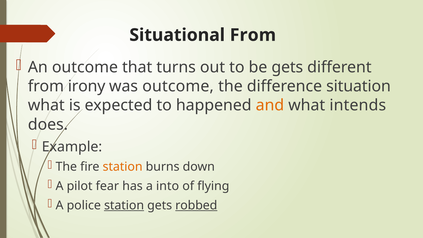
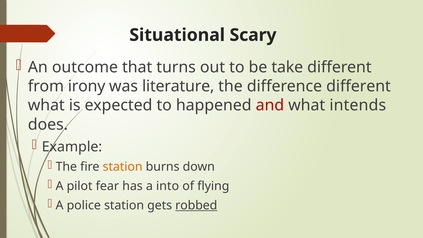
Situational From: From -> Scary
be gets: gets -> take
was outcome: outcome -> literature
difference situation: situation -> different
and colour: orange -> red
station at (124, 205) underline: present -> none
